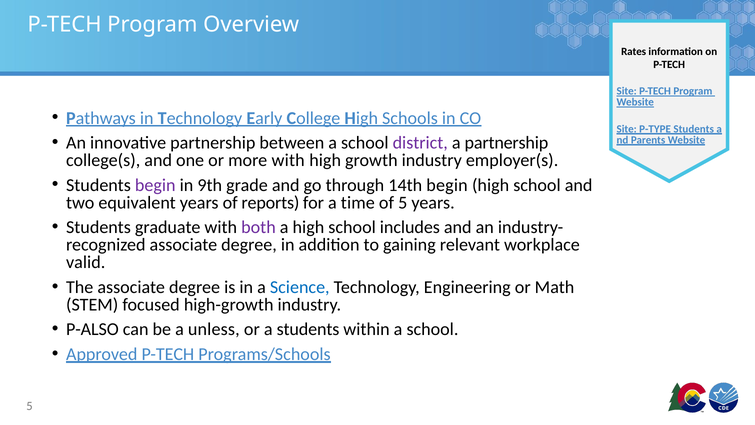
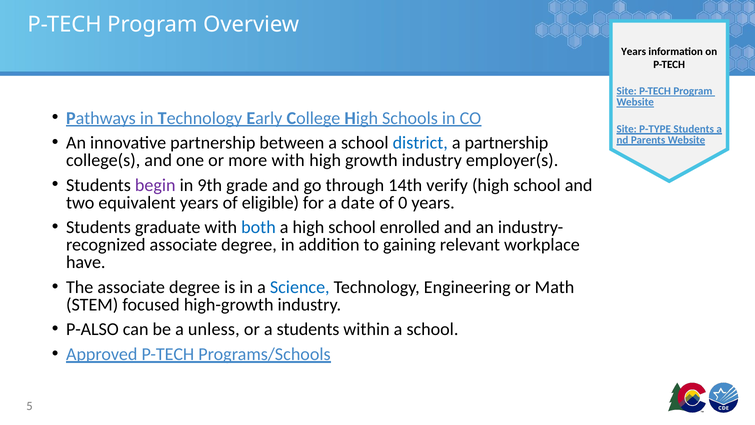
Rates at (634, 52): Rates -> Years
district colour: purple -> blue
14th begin: begin -> verify
reports: reports -> eligible
time: time -> date
of 5: 5 -> 0
both colour: purple -> blue
includes: includes -> enrolled
valid: valid -> have
